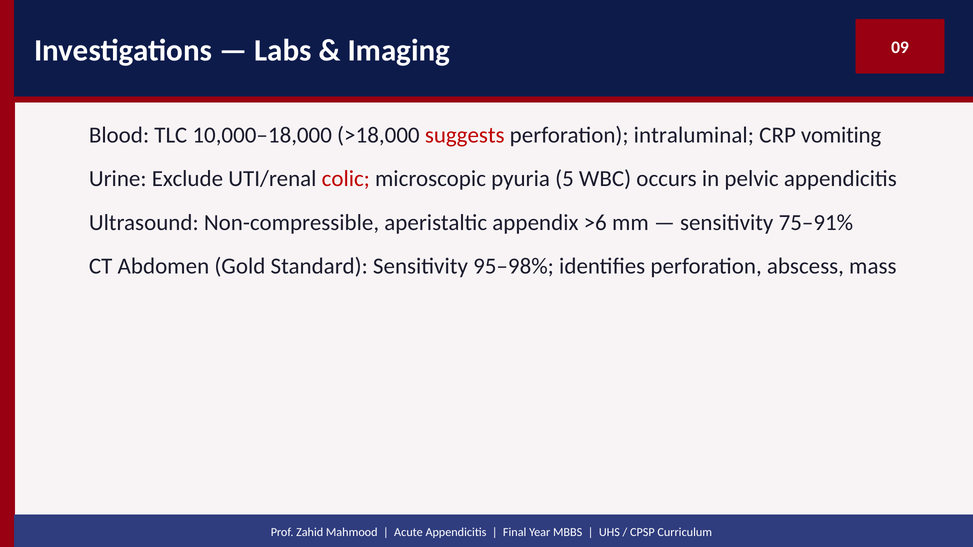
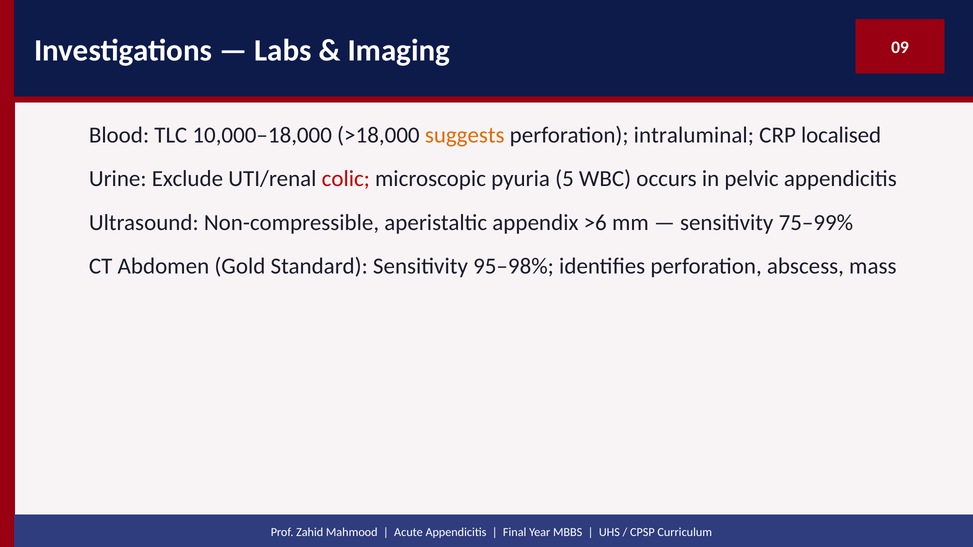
suggests colour: red -> orange
vomiting: vomiting -> localised
75–91%: 75–91% -> 75–99%
